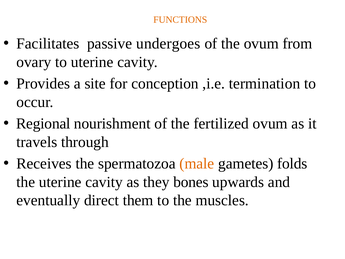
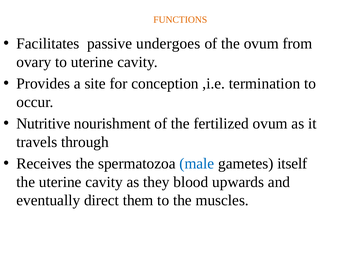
Regional: Regional -> Nutritive
male colour: orange -> blue
folds: folds -> itself
bones: bones -> blood
